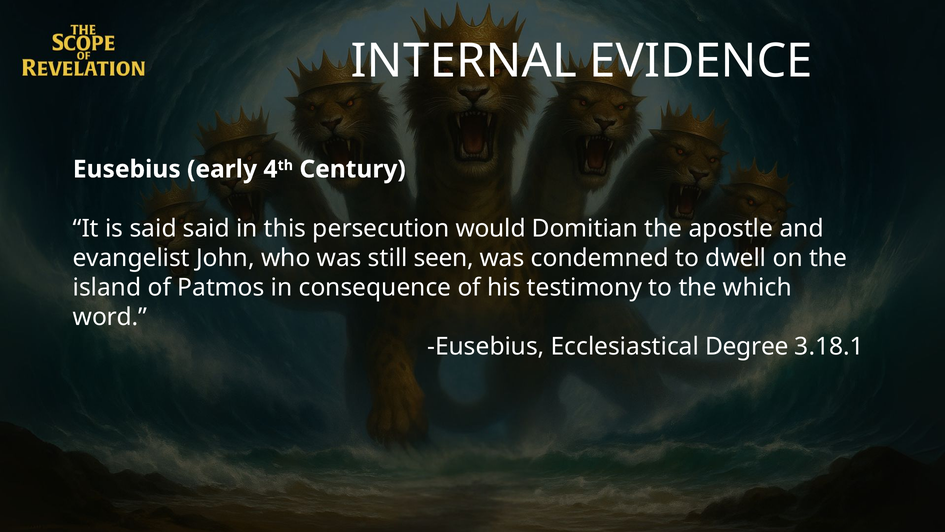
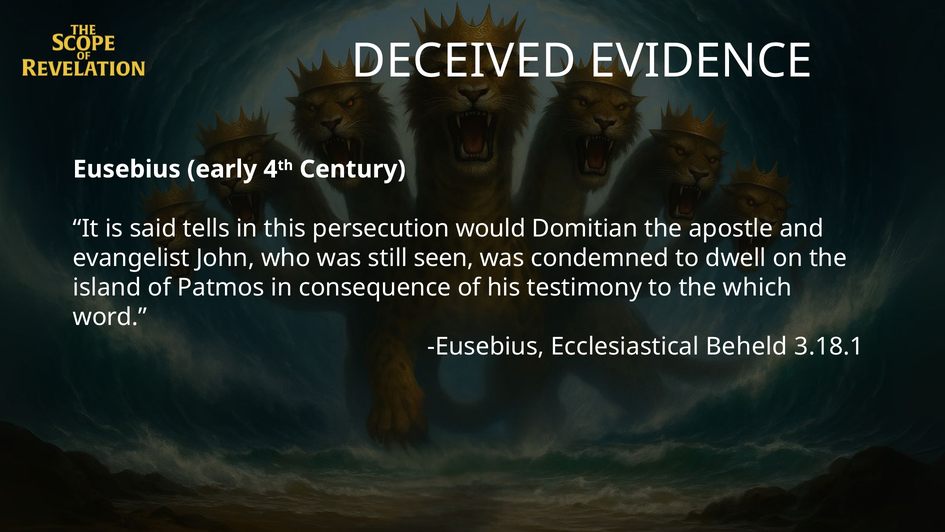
INTERNAL: INTERNAL -> DECEIVED
said said: said -> tells
Degree: Degree -> Beheld
